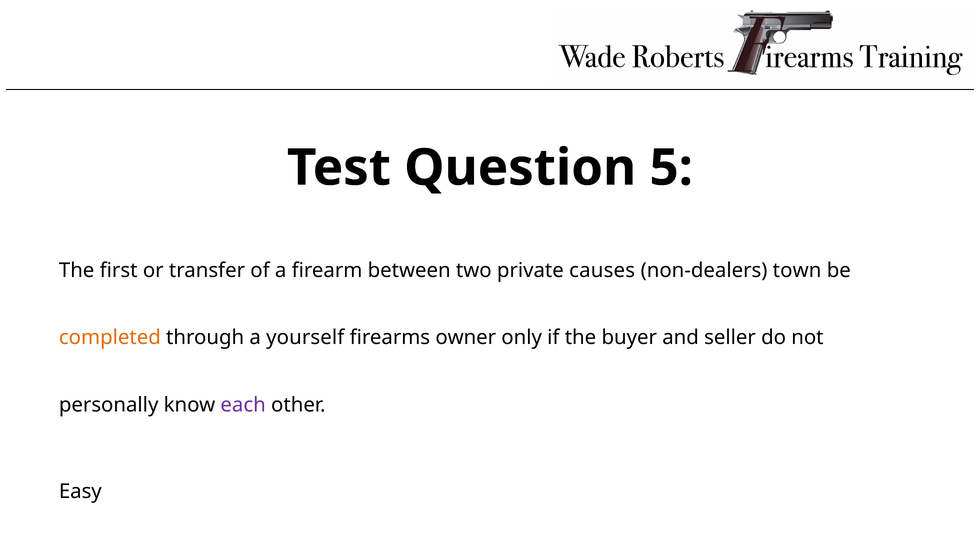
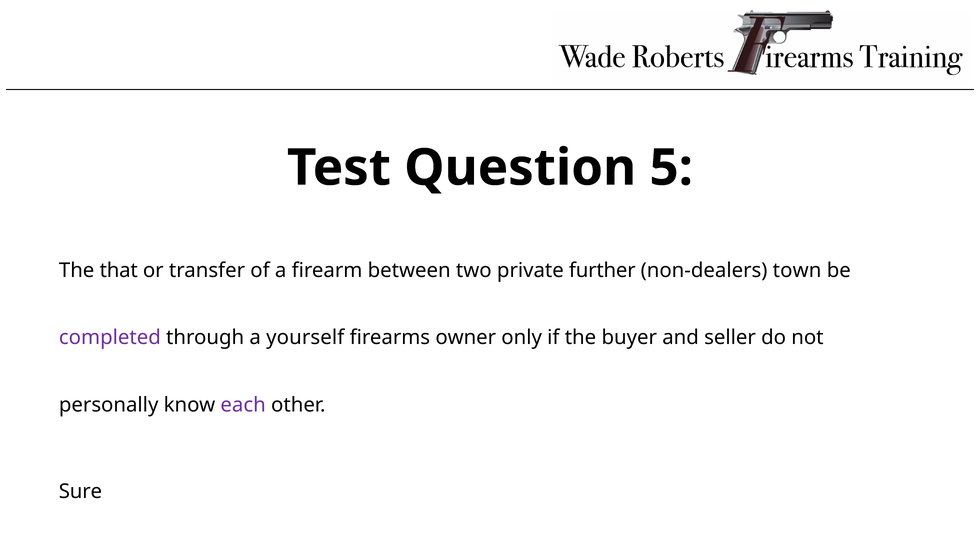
first: first -> that
causes: causes -> further
completed colour: orange -> purple
Easy: Easy -> Sure
